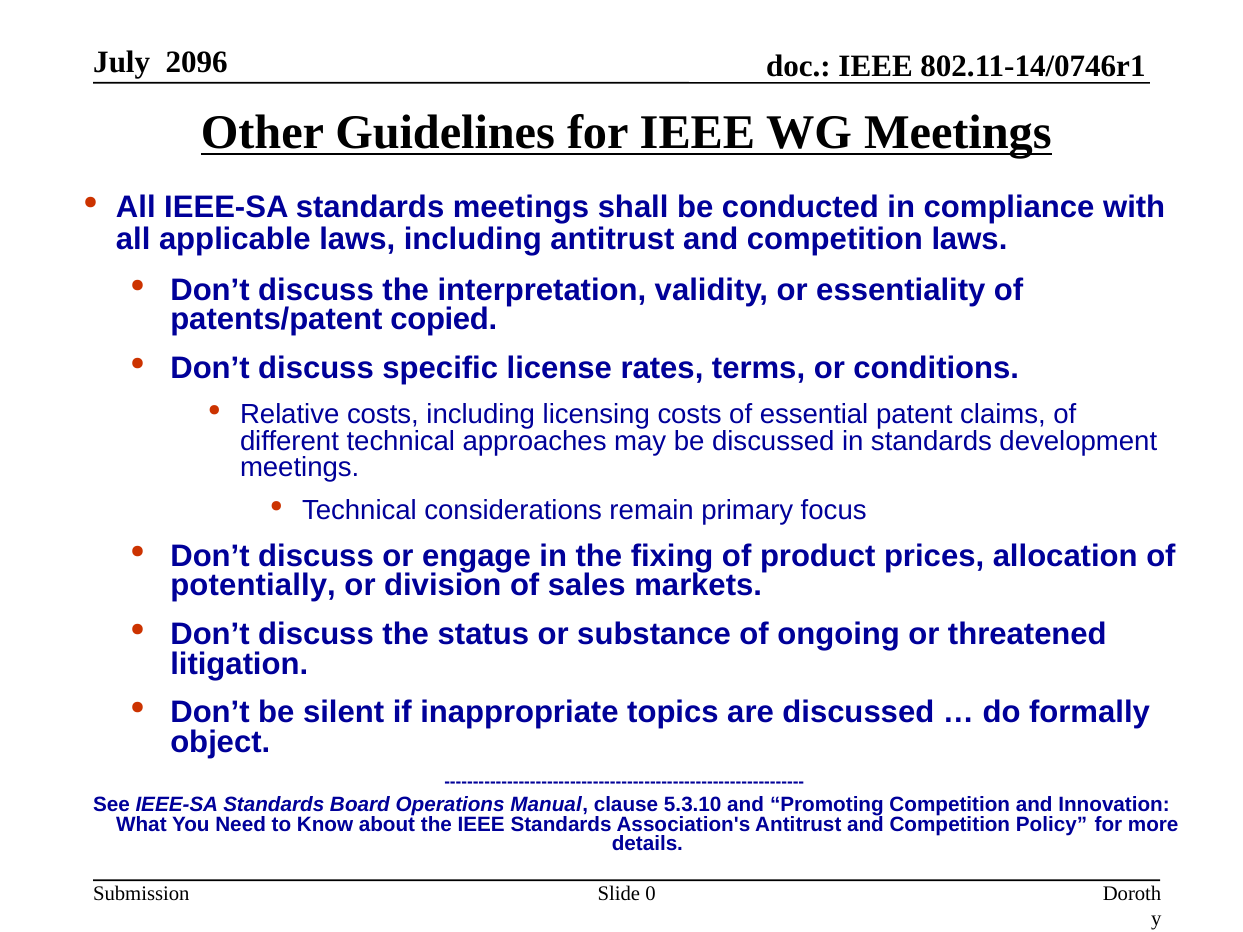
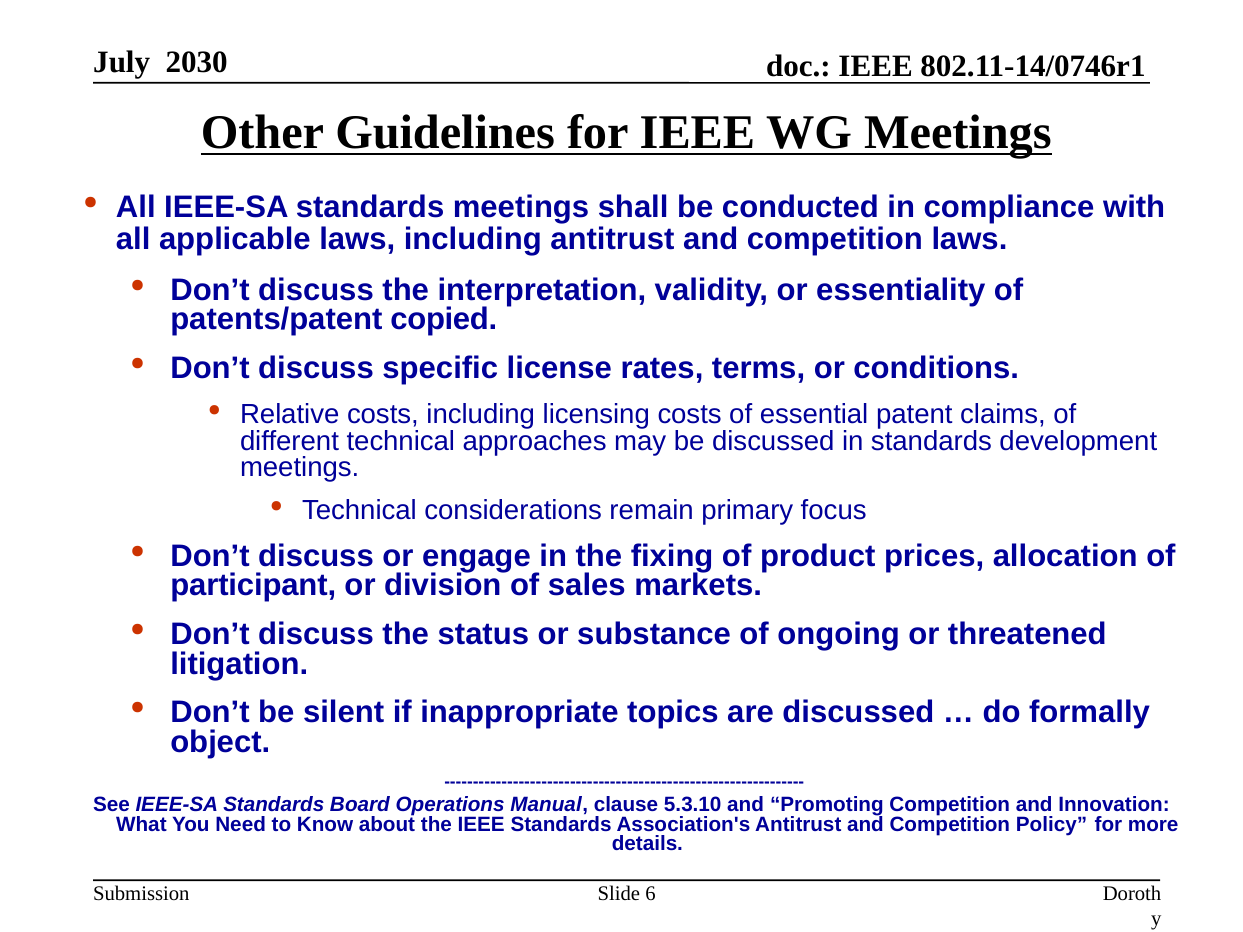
2096: 2096 -> 2030
potentially: potentially -> participant
0: 0 -> 6
